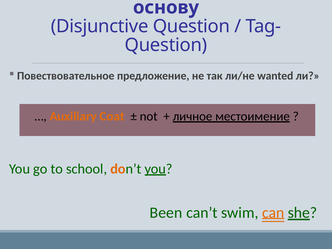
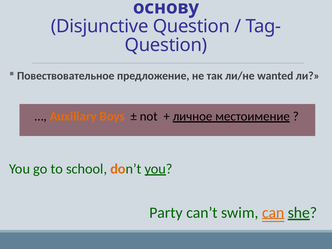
Coat: Coat -> Boys
Been: Been -> Party
